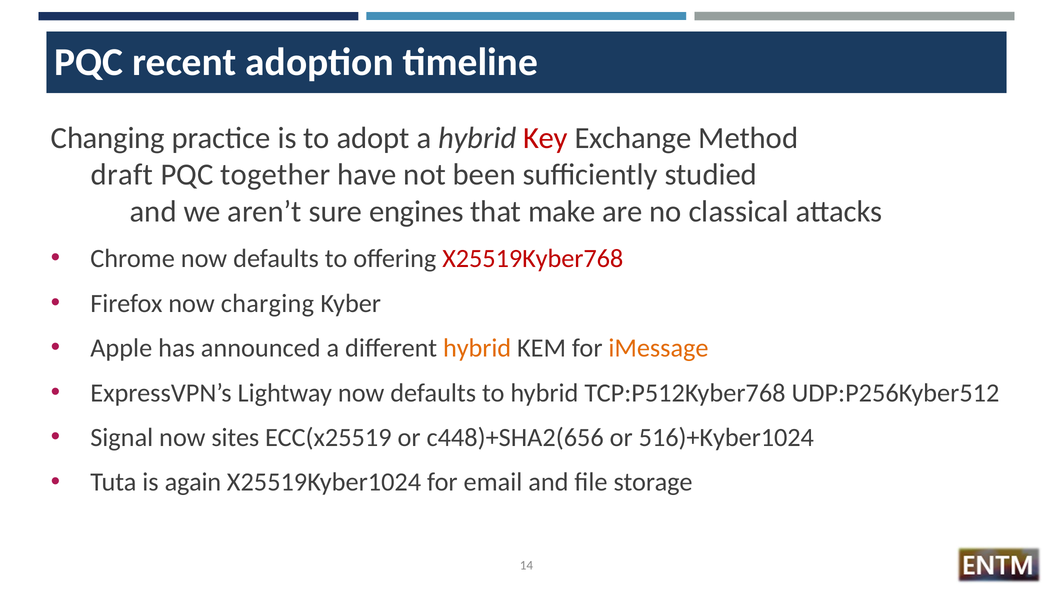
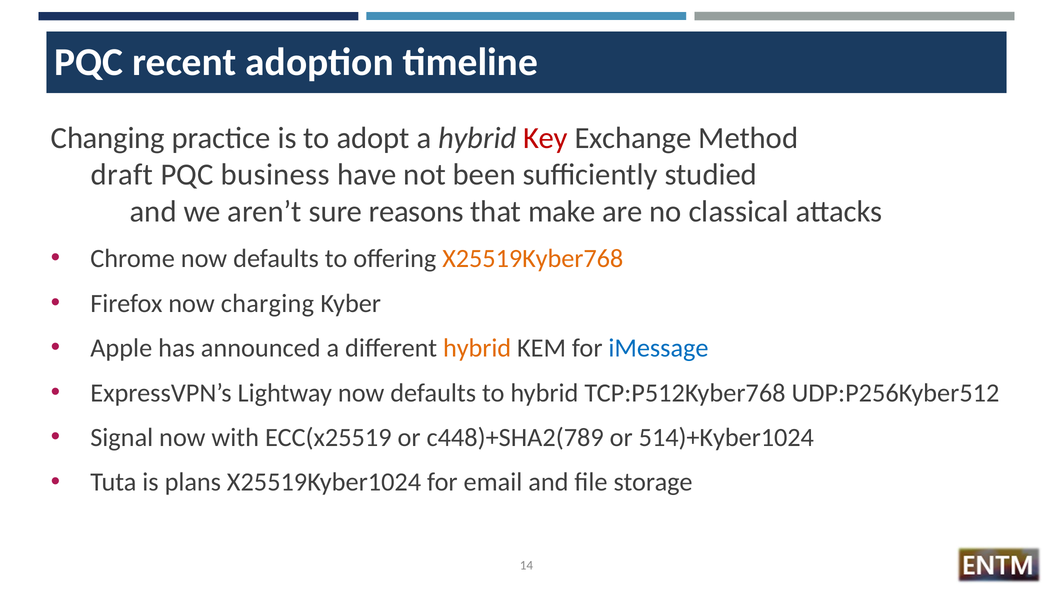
together: together -> business
engines: engines -> reasons
X25519Kyber768 colour: red -> orange
iMessage colour: orange -> blue
sites: sites -> with
c448)+SHA2(656: c448)+SHA2(656 -> c448)+SHA2(789
516)+Kyber1024: 516)+Kyber1024 -> 514)+Kyber1024
again: again -> plans
